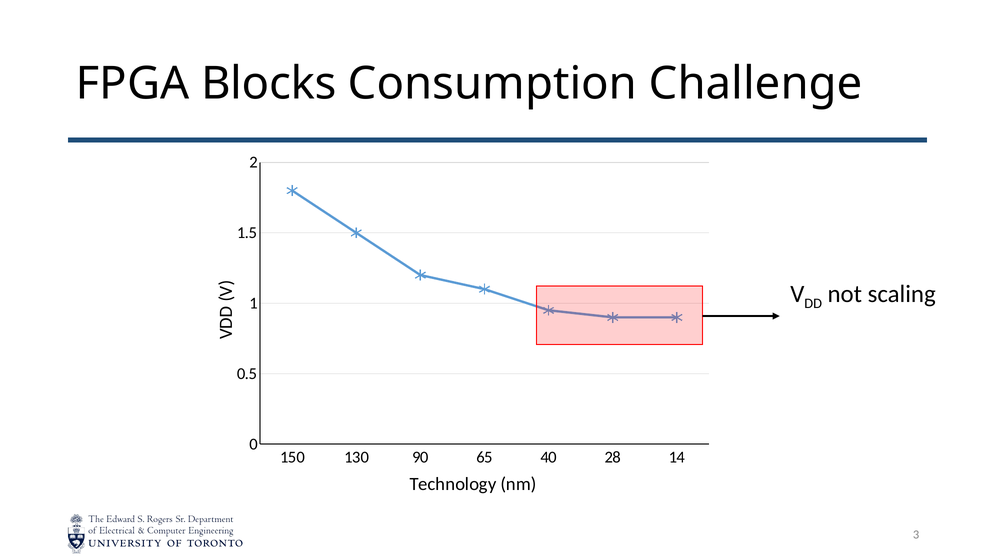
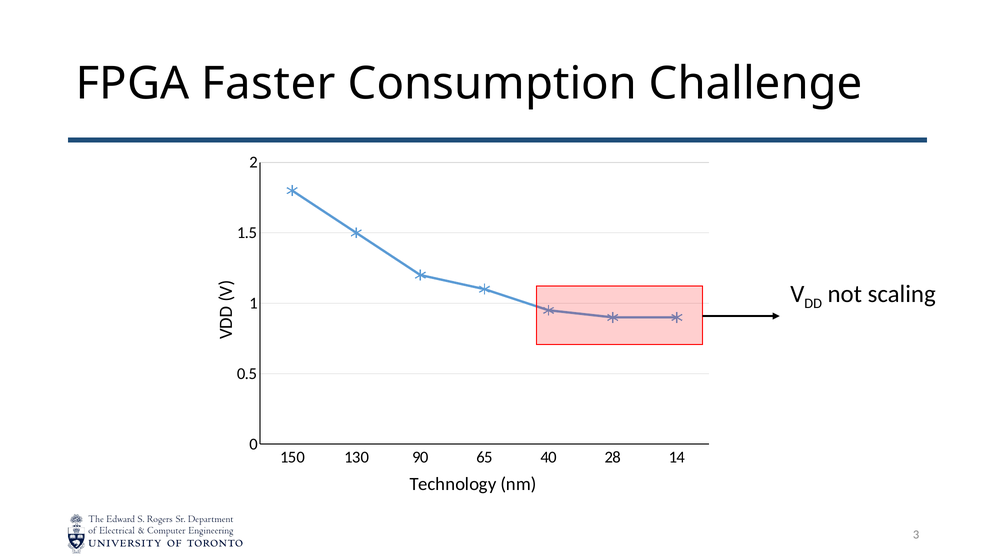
Blocks: Blocks -> Faster
